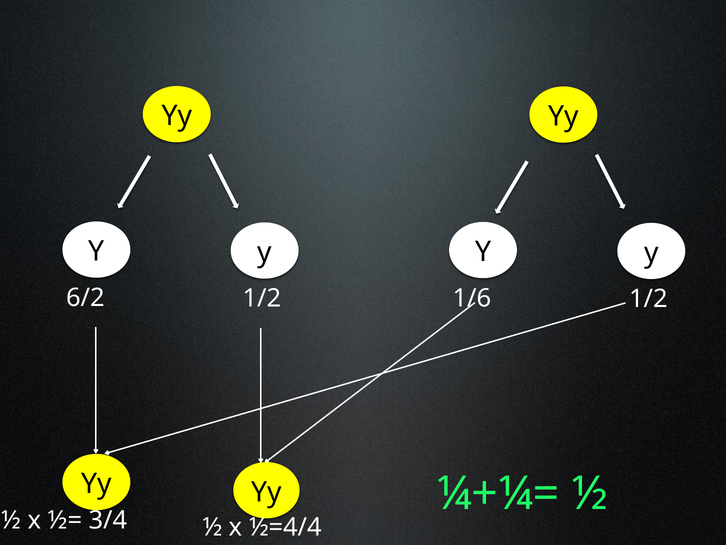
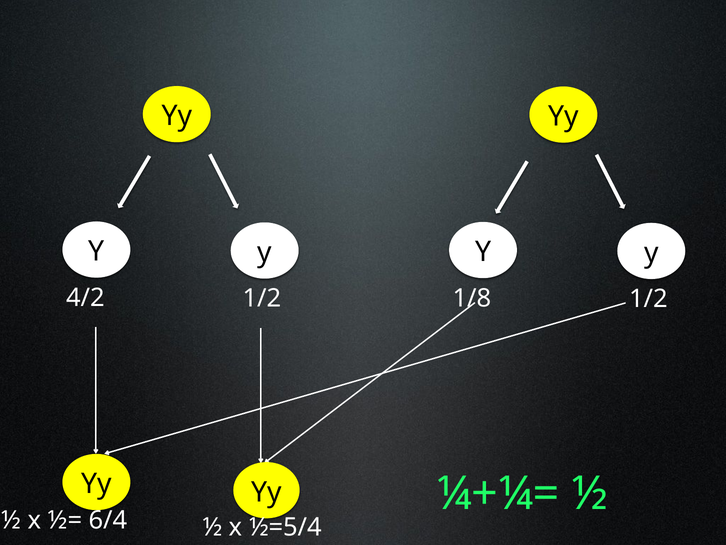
6/2: 6/2 -> 4/2
1/6: 1/6 -> 1/8
3/4: 3/4 -> 6/4
½=4/4: ½=4/4 -> ½=5/4
